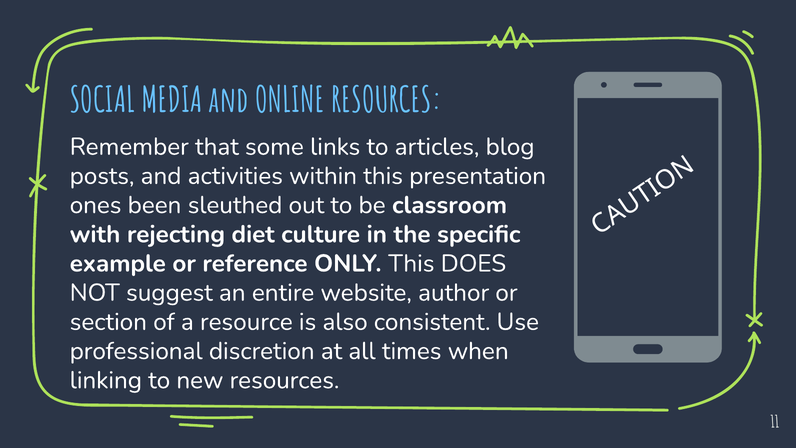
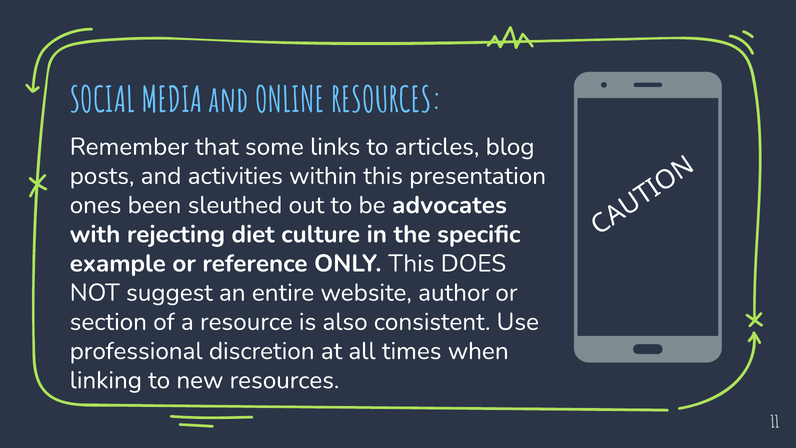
classroom: classroom -> advocates
